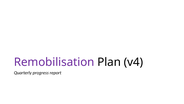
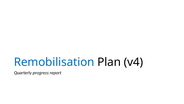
Remobilisation colour: purple -> blue
